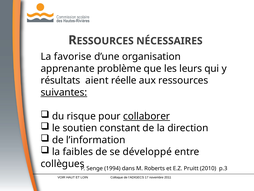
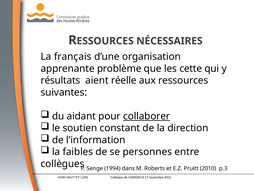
favorise: favorise -> français
leurs: leurs -> cette
suivantes underline: present -> none
risque: risque -> aidant
développé: développé -> personnes
